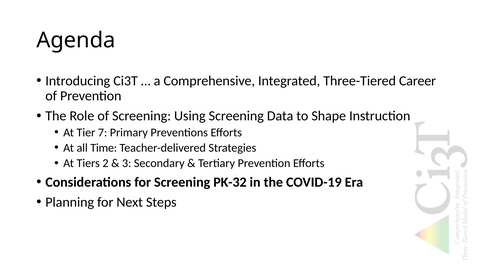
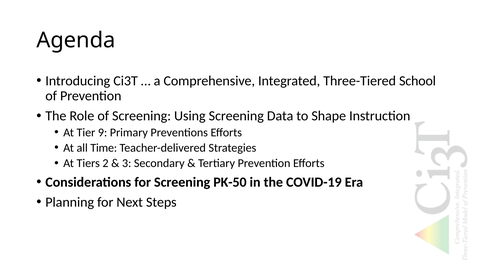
Career: Career -> School
7: 7 -> 9
PK-32: PK-32 -> PK-50
